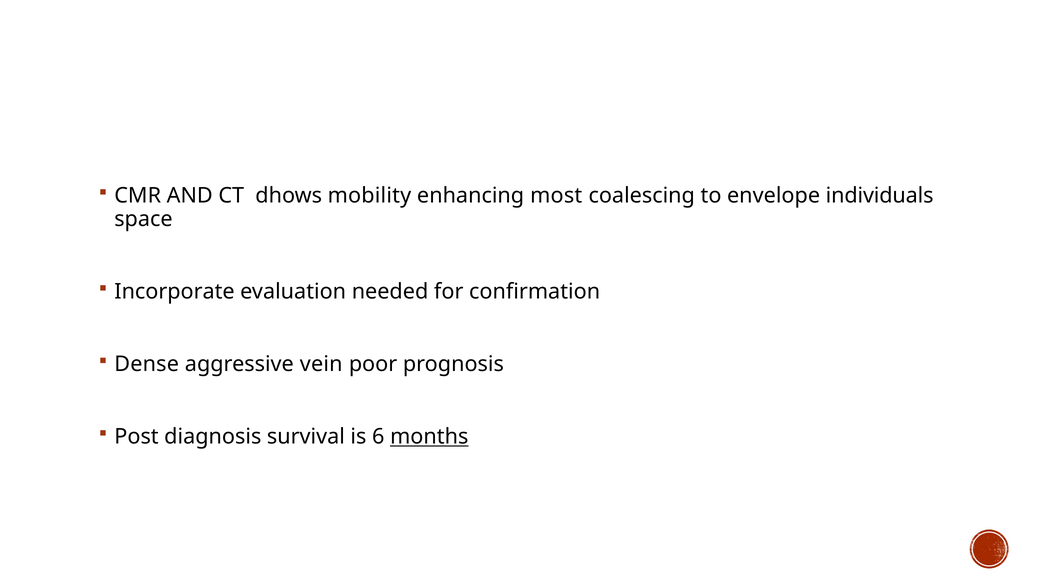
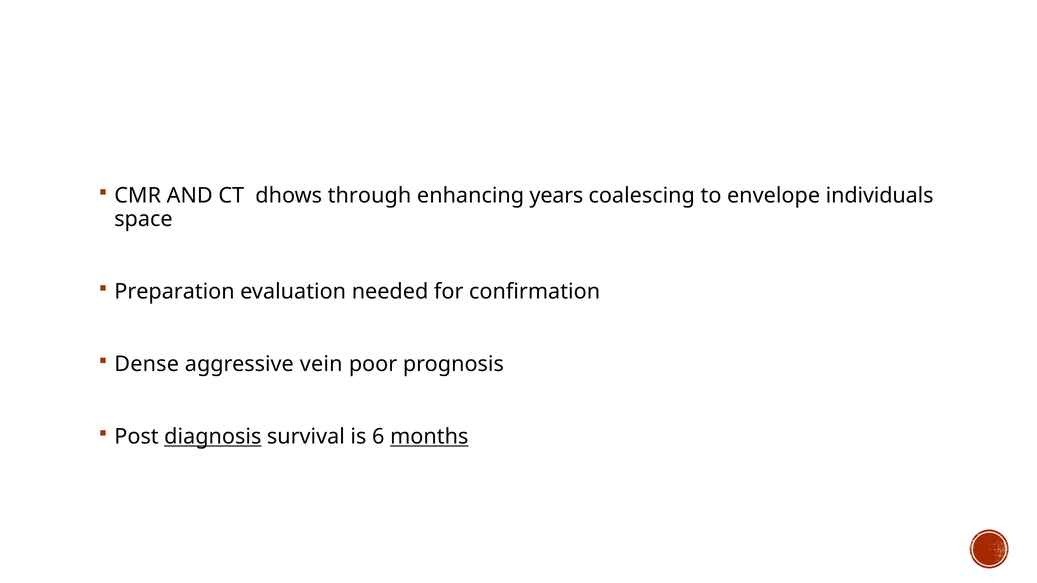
mobility: mobility -> through
most: most -> years
Incorporate: Incorporate -> Preparation
diagnosis underline: none -> present
